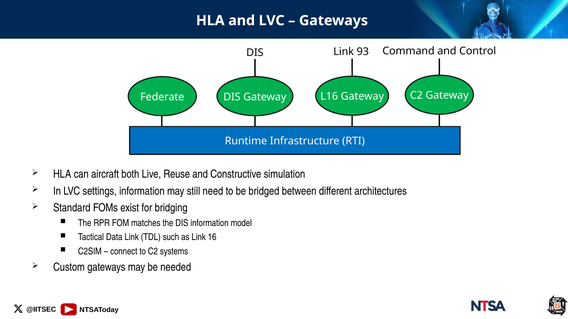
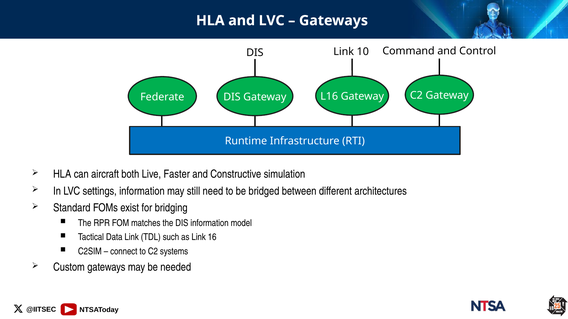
93: 93 -> 10
Reuse: Reuse -> Faster
